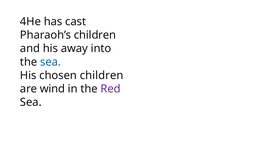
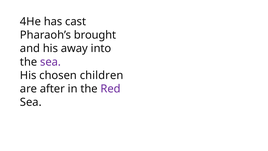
Pharaoh’s children: children -> brought
sea at (51, 62) colour: blue -> purple
wind: wind -> after
